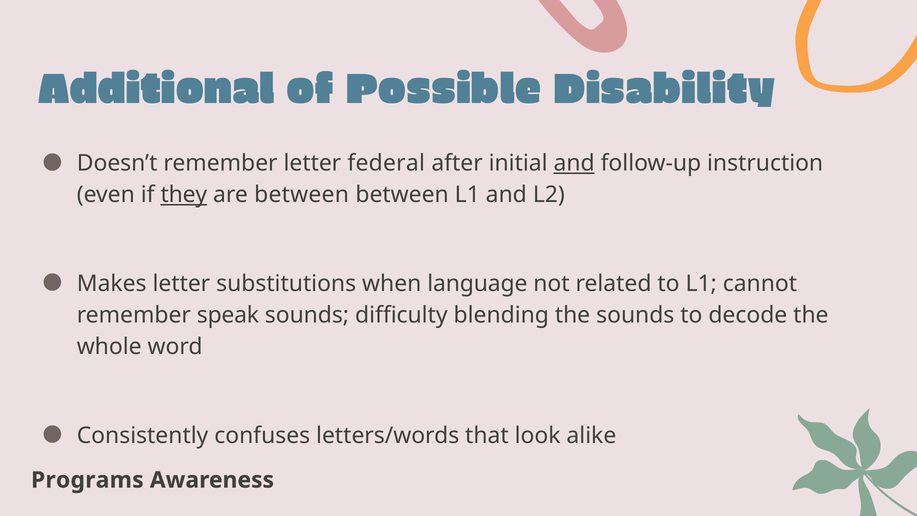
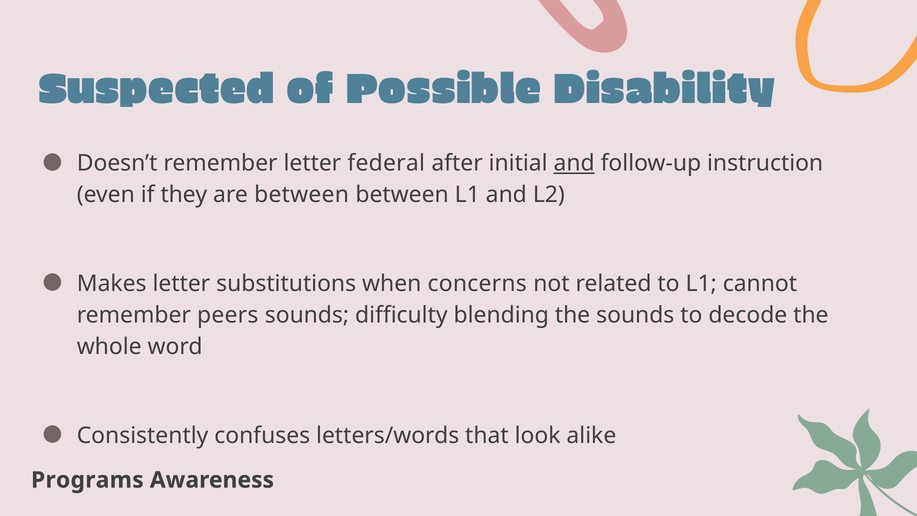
Additional: Additional -> Suspected
they underline: present -> none
language: language -> concerns
speak: speak -> peers
